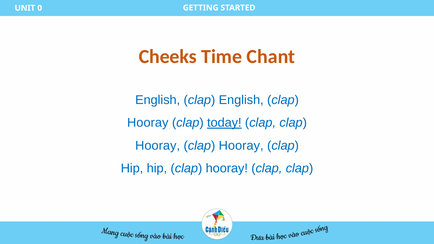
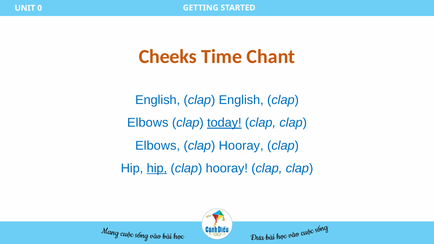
Hooray at (148, 123): Hooray -> Elbows
Hooray at (158, 146): Hooray -> Elbows
hip at (157, 168) underline: none -> present
